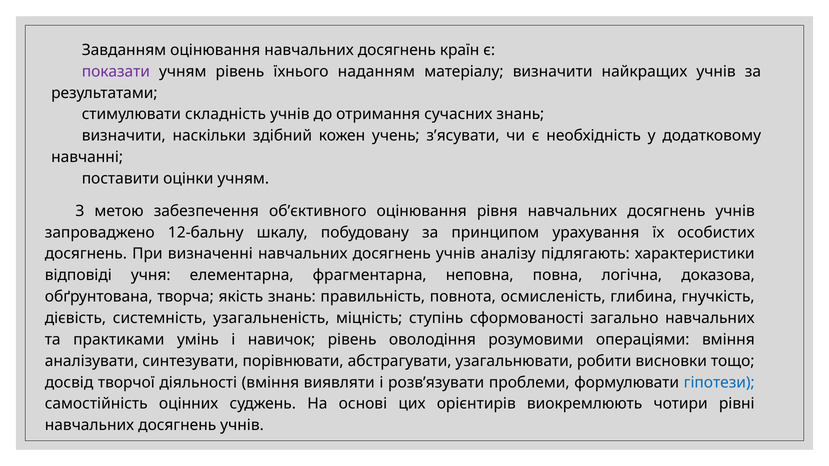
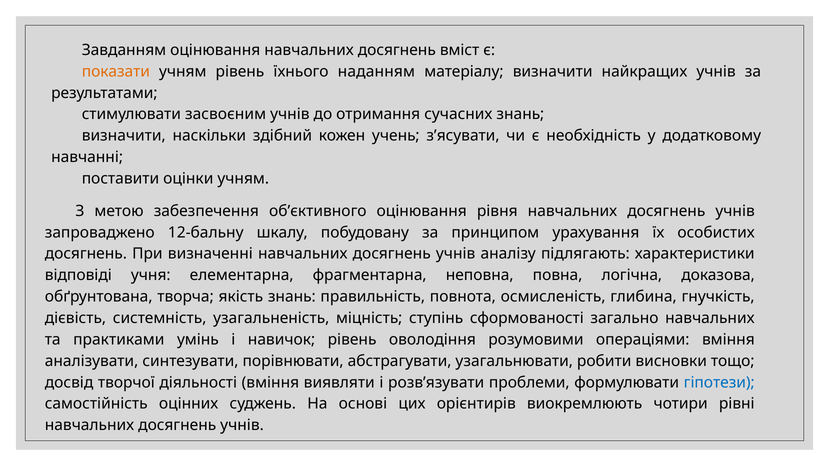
країн: країн -> вміст
показати colour: purple -> orange
складність: складність -> засвоєним
